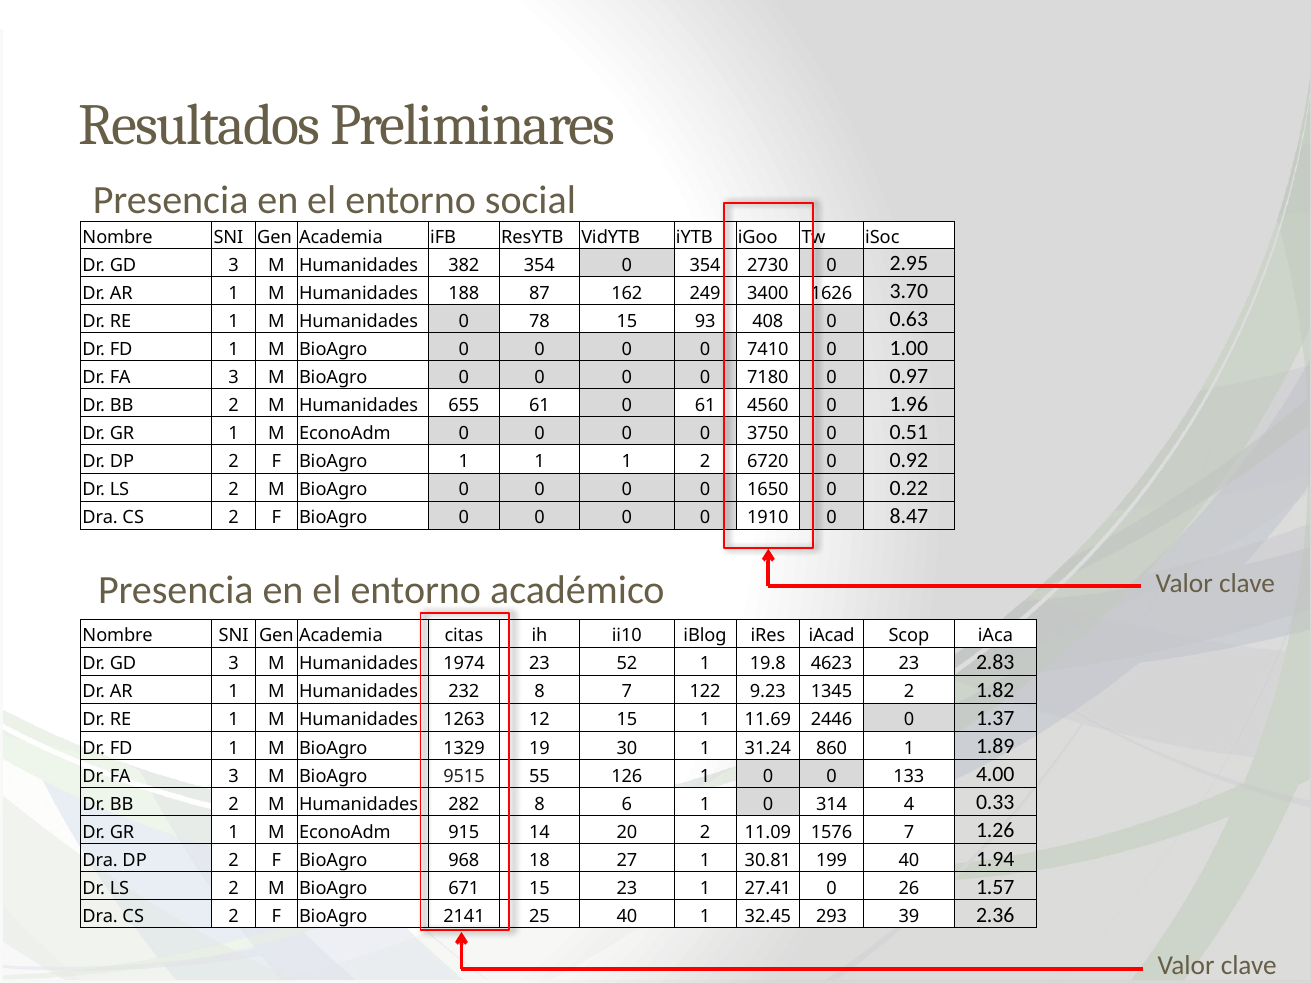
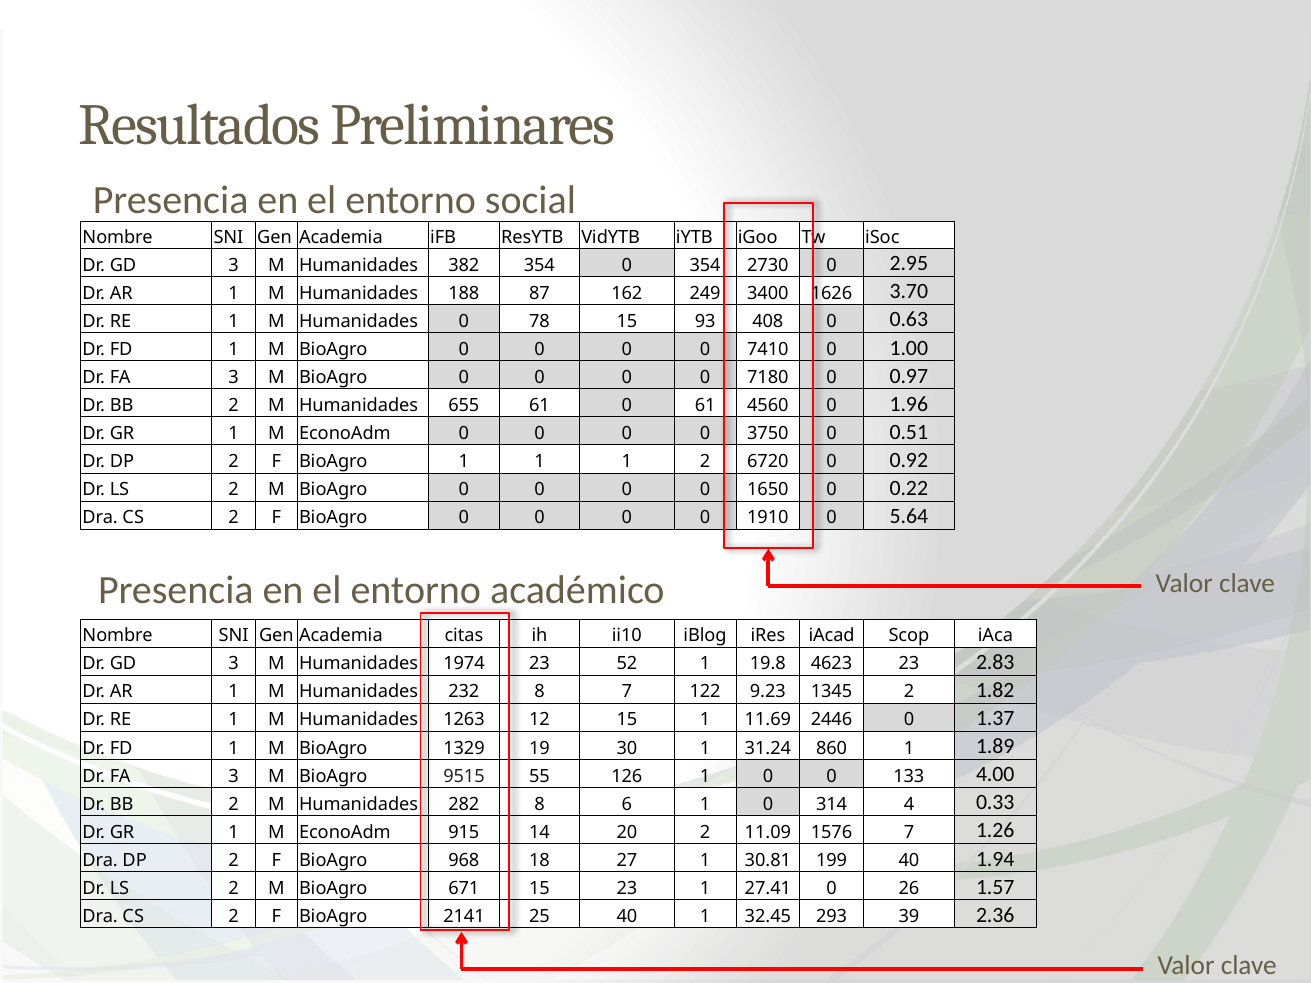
8.47: 8.47 -> 5.64
